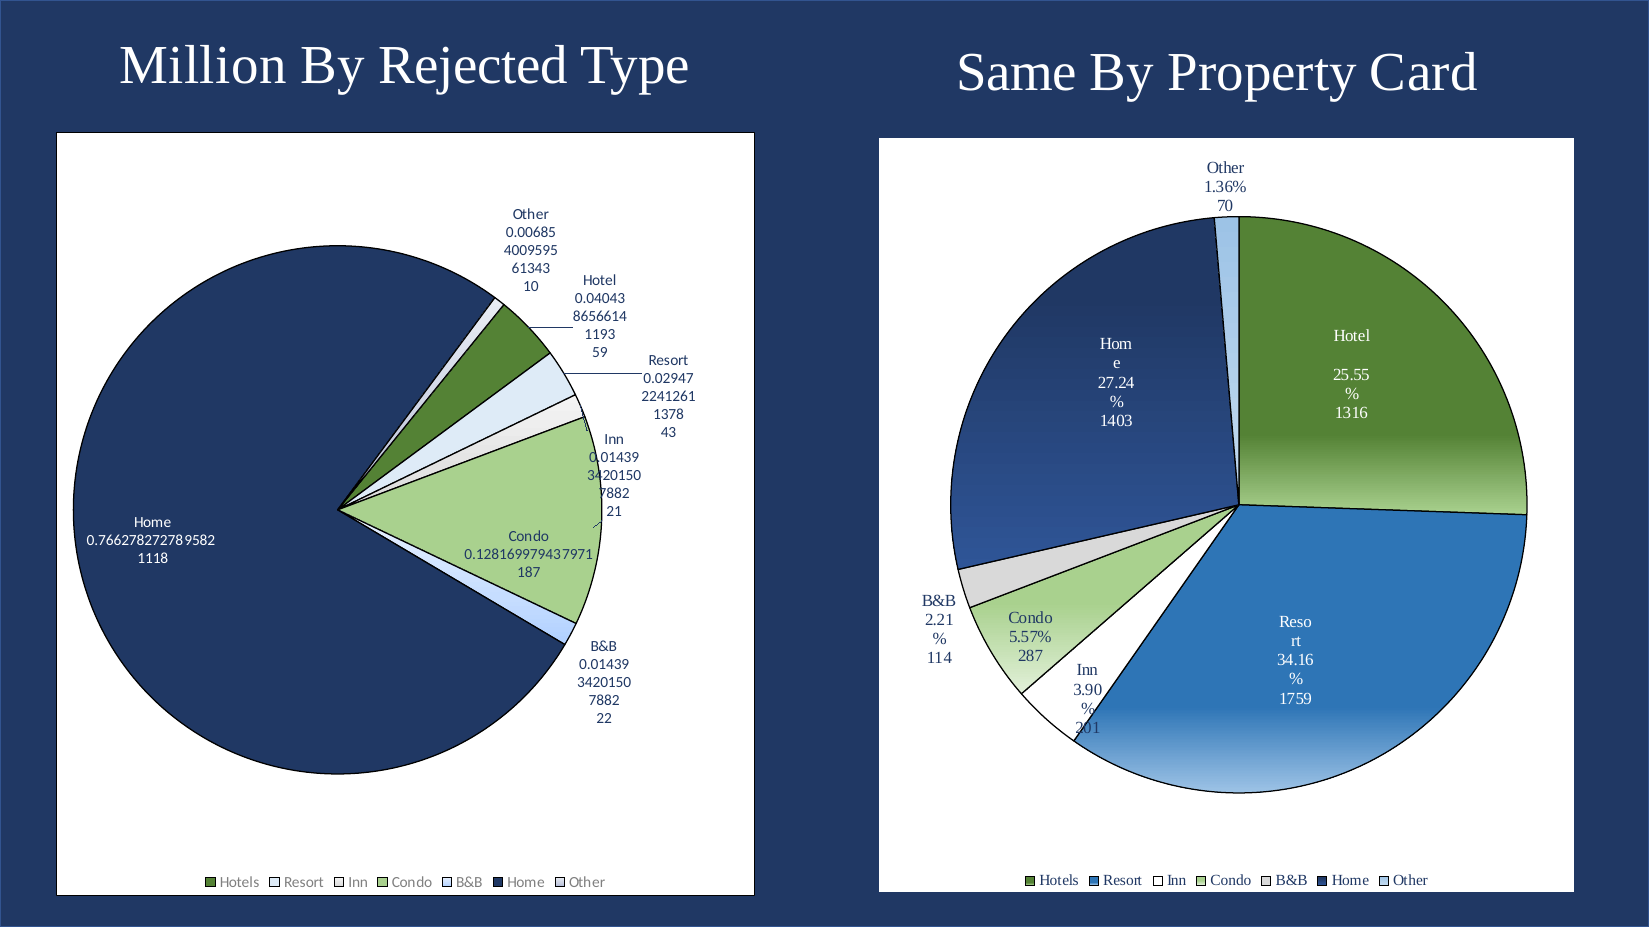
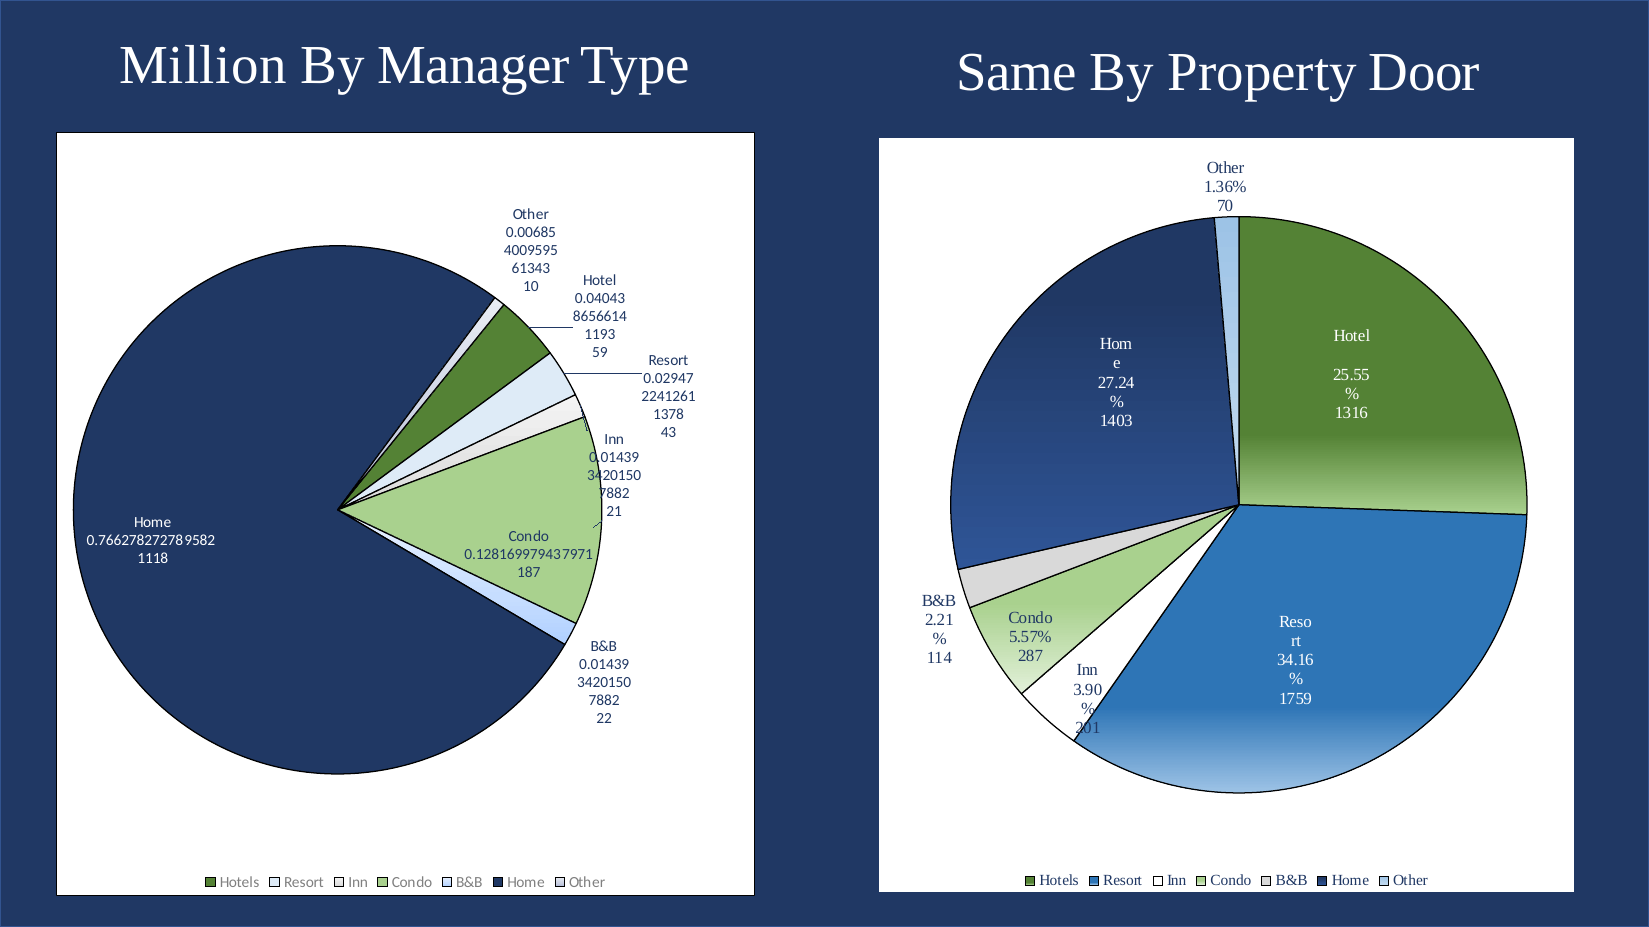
Rejected: Rejected -> Manager
Card: Card -> Door
